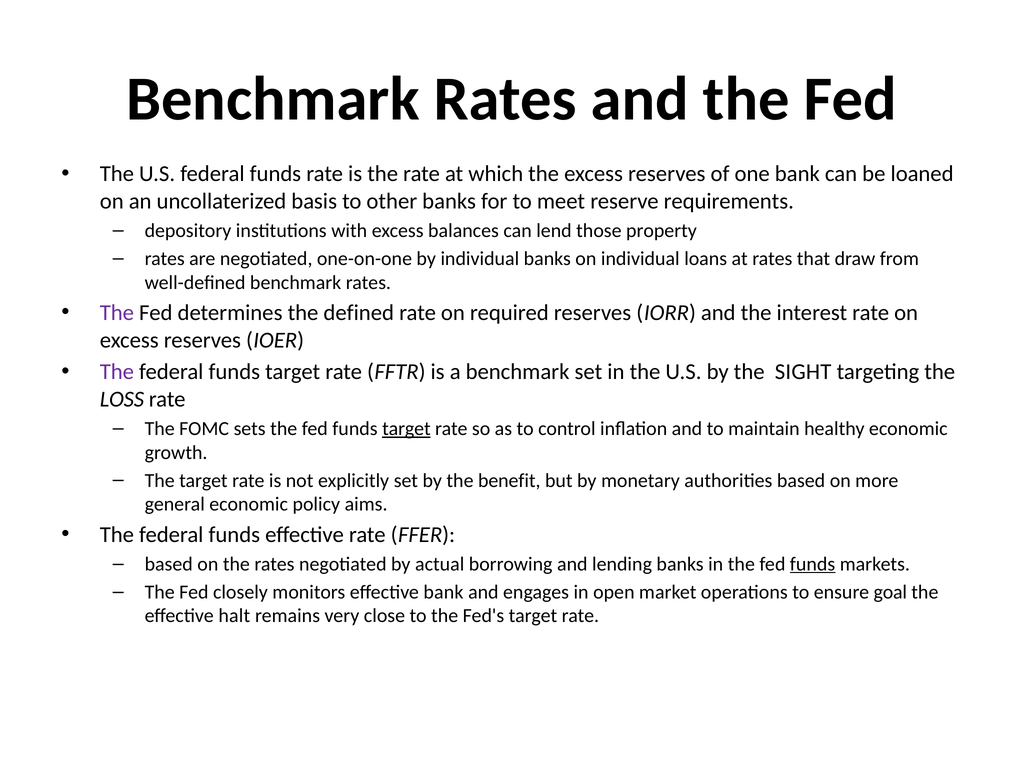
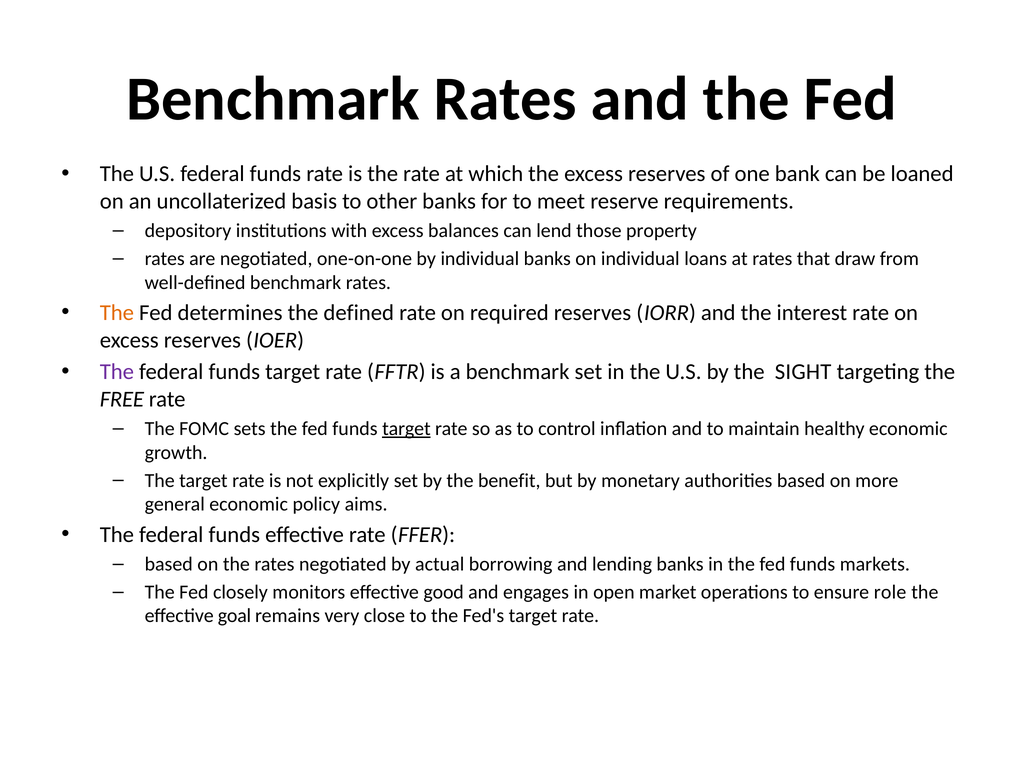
The at (117, 313) colour: purple -> orange
LOSS: LOSS -> FREE
funds at (813, 564) underline: present -> none
effective bank: bank -> good
goal: goal -> role
halt: halt -> goal
